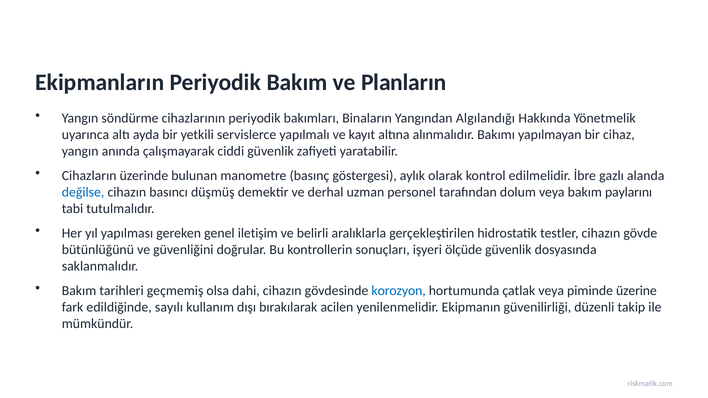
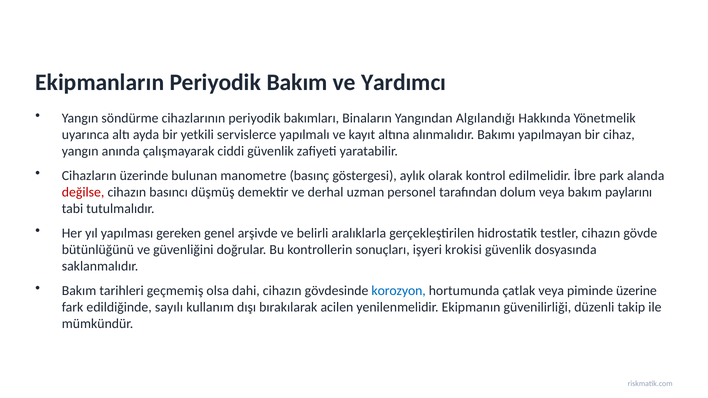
Planların: Planların -> Yardımcı
gazlı: gazlı -> park
değilse colour: blue -> red
iletişim: iletişim -> arşivde
ölçüde: ölçüde -> krokisi
